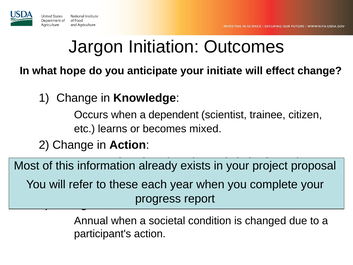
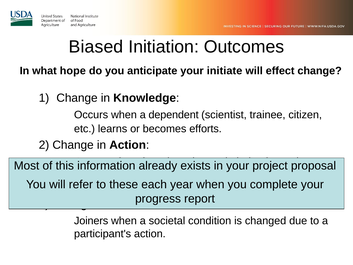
Jargon: Jargon -> Biased
mixed: mixed -> efforts
Annual: Annual -> Joiners
